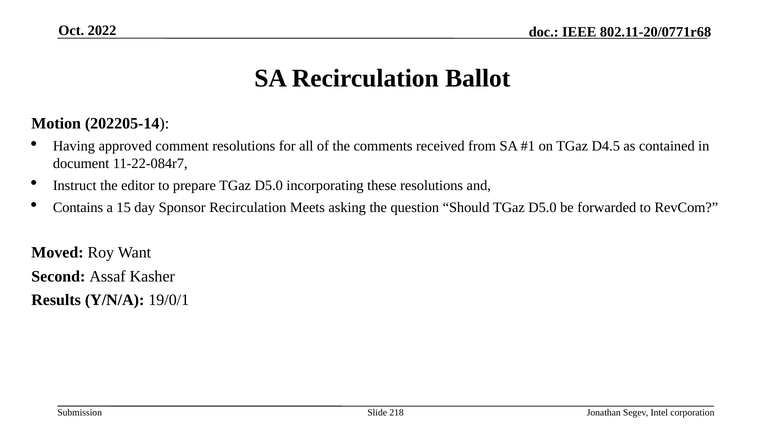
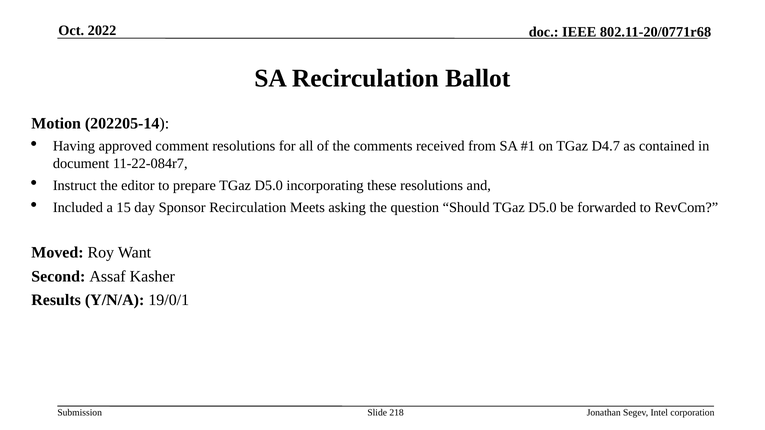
D4.5: D4.5 -> D4.7
Contains: Contains -> Included
